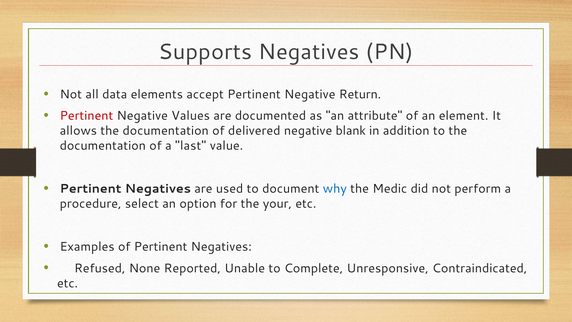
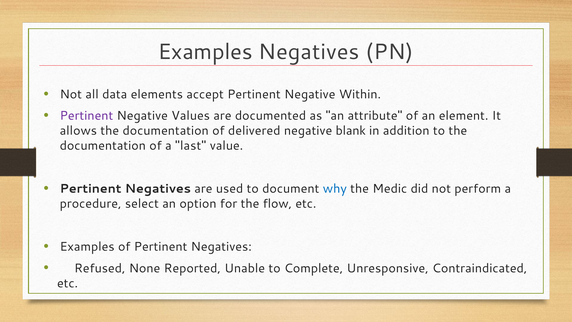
Supports at (205, 52): Supports -> Examples
Return: Return -> Within
Pertinent at (86, 116) colour: red -> purple
your: your -> flow
